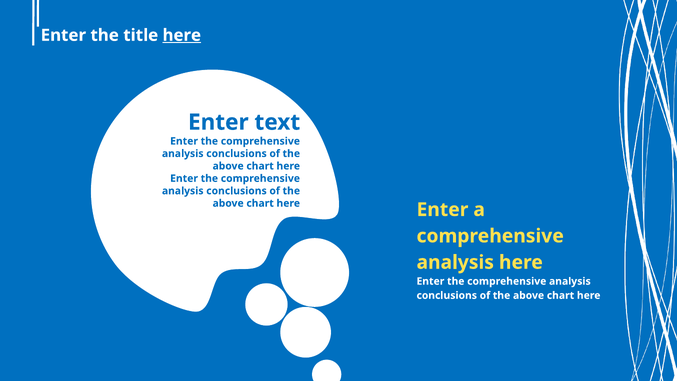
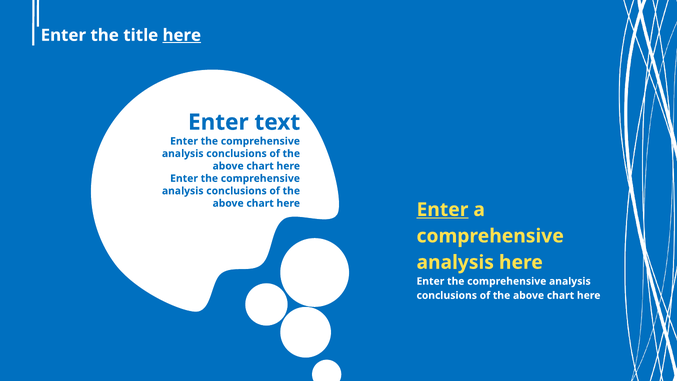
Enter at (442, 210) underline: none -> present
